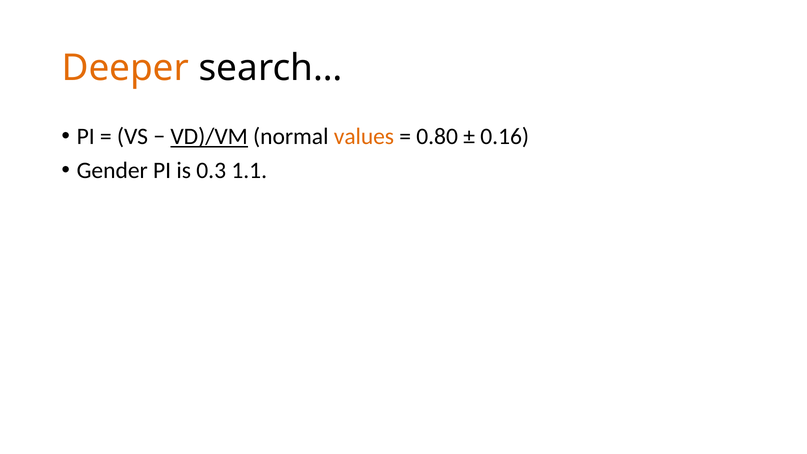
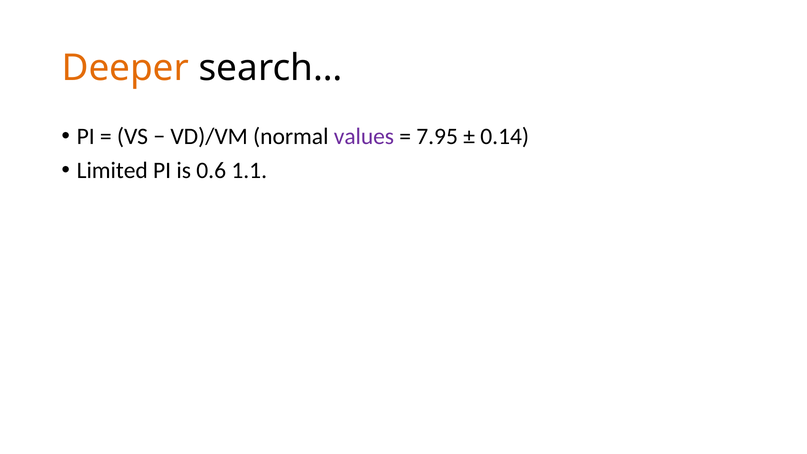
VD)/VM underline: present -> none
values colour: orange -> purple
0.80: 0.80 -> 7.95
0.16: 0.16 -> 0.14
Gender: Gender -> Limited
0.3: 0.3 -> 0.6
